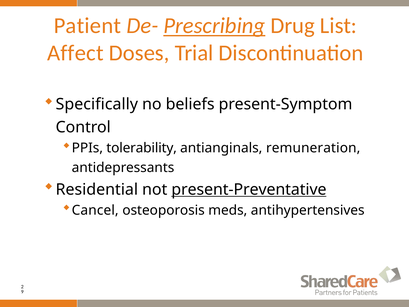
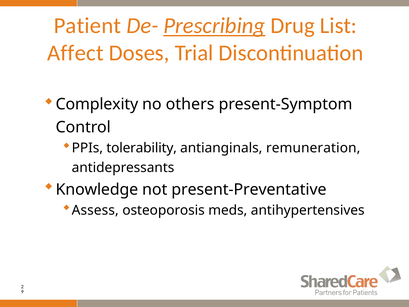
Specifically: Specifically -> Complexity
beliefs: beliefs -> others
Residential: Residential -> Knowledge
present-Preventative underline: present -> none
Cancel: Cancel -> Assess
